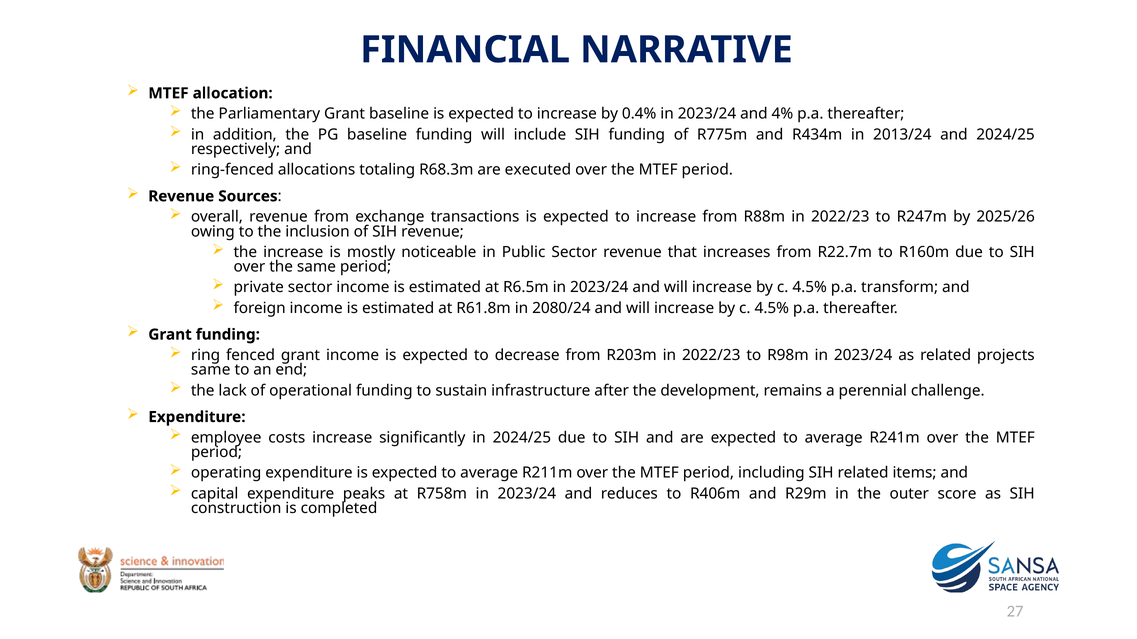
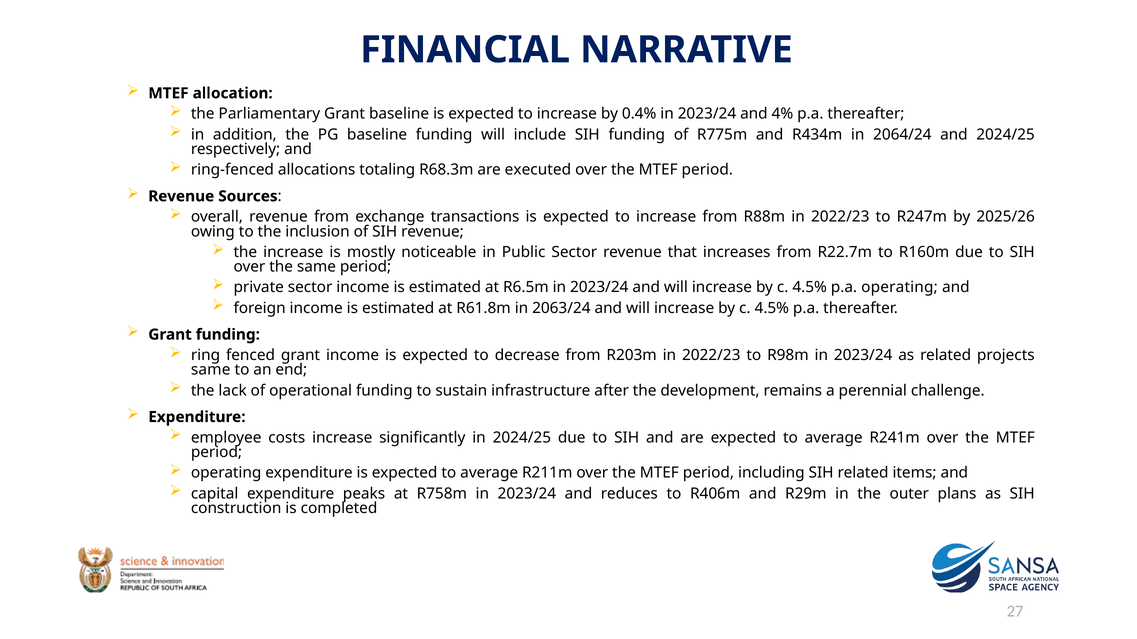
2013/24: 2013/24 -> 2064/24
p.a transform: transform -> operating
2080/24: 2080/24 -> 2063/24
score: score -> plans
